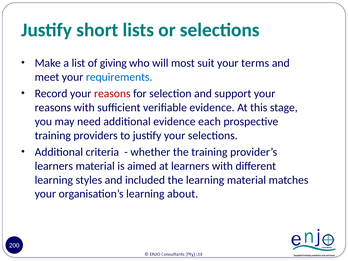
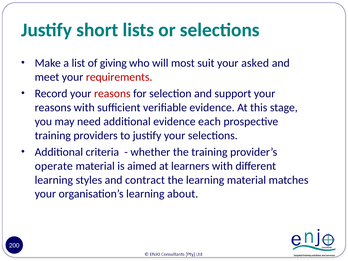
terms: terms -> asked
requirements colour: blue -> red
learners at (54, 166): learners -> operate
included: included -> contract
